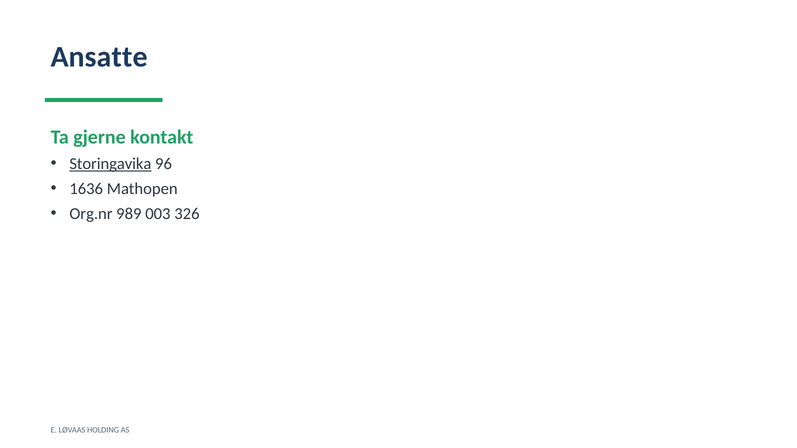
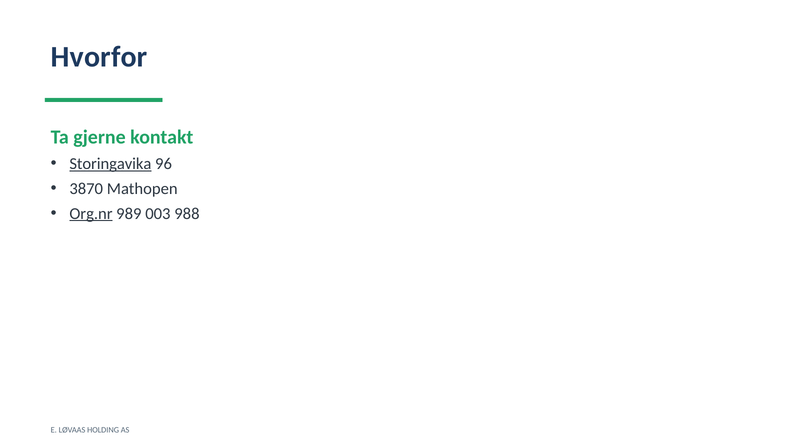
Ansatte: Ansatte -> Hvorfor
1636: 1636 -> 3870
Org.nr underline: none -> present
326: 326 -> 988
